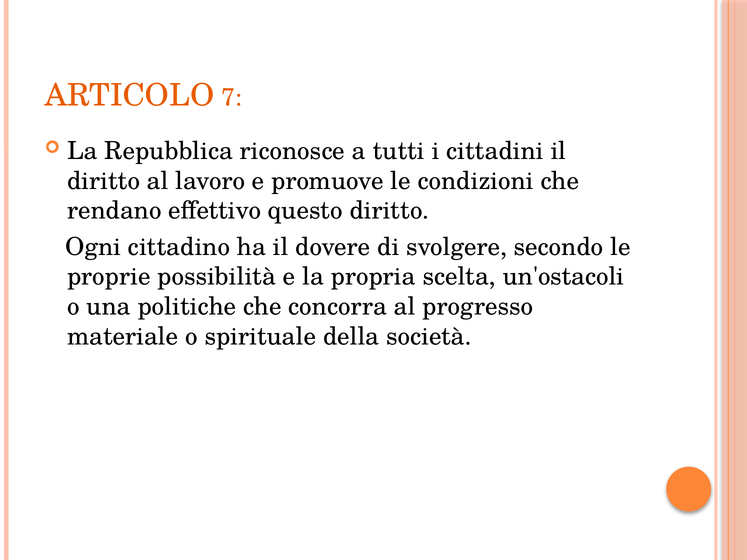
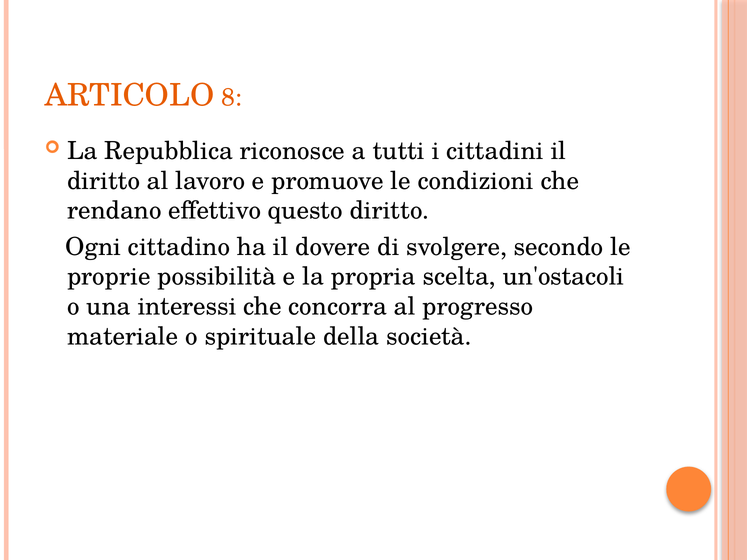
7: 7 -> 8
politiche: politiche -> interessi
